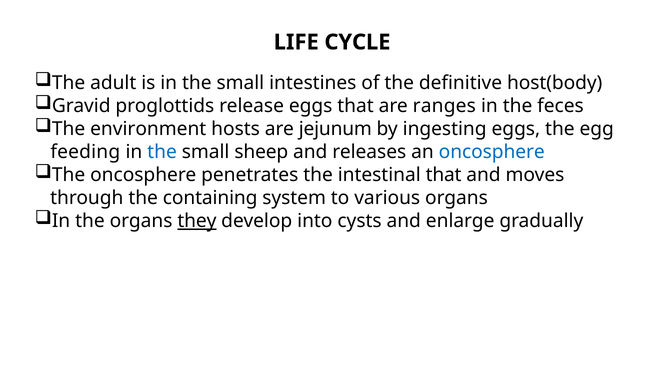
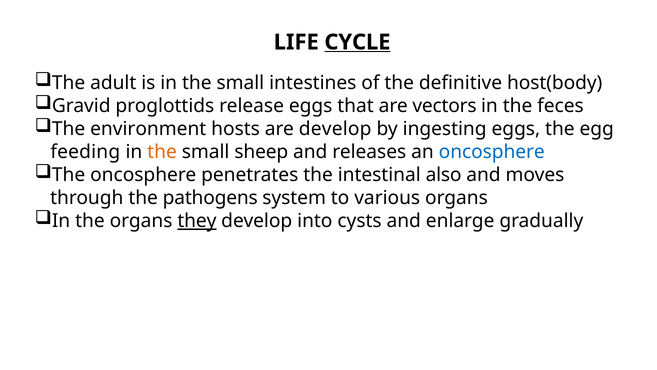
CYCLE underline: none -> present
ranges: ranges -> vectors
are jejunum: jejunum -> develop
the at (162, 152) colour: blue -> orange
intestinal that: that -> also
containing: containing -> pathogens
